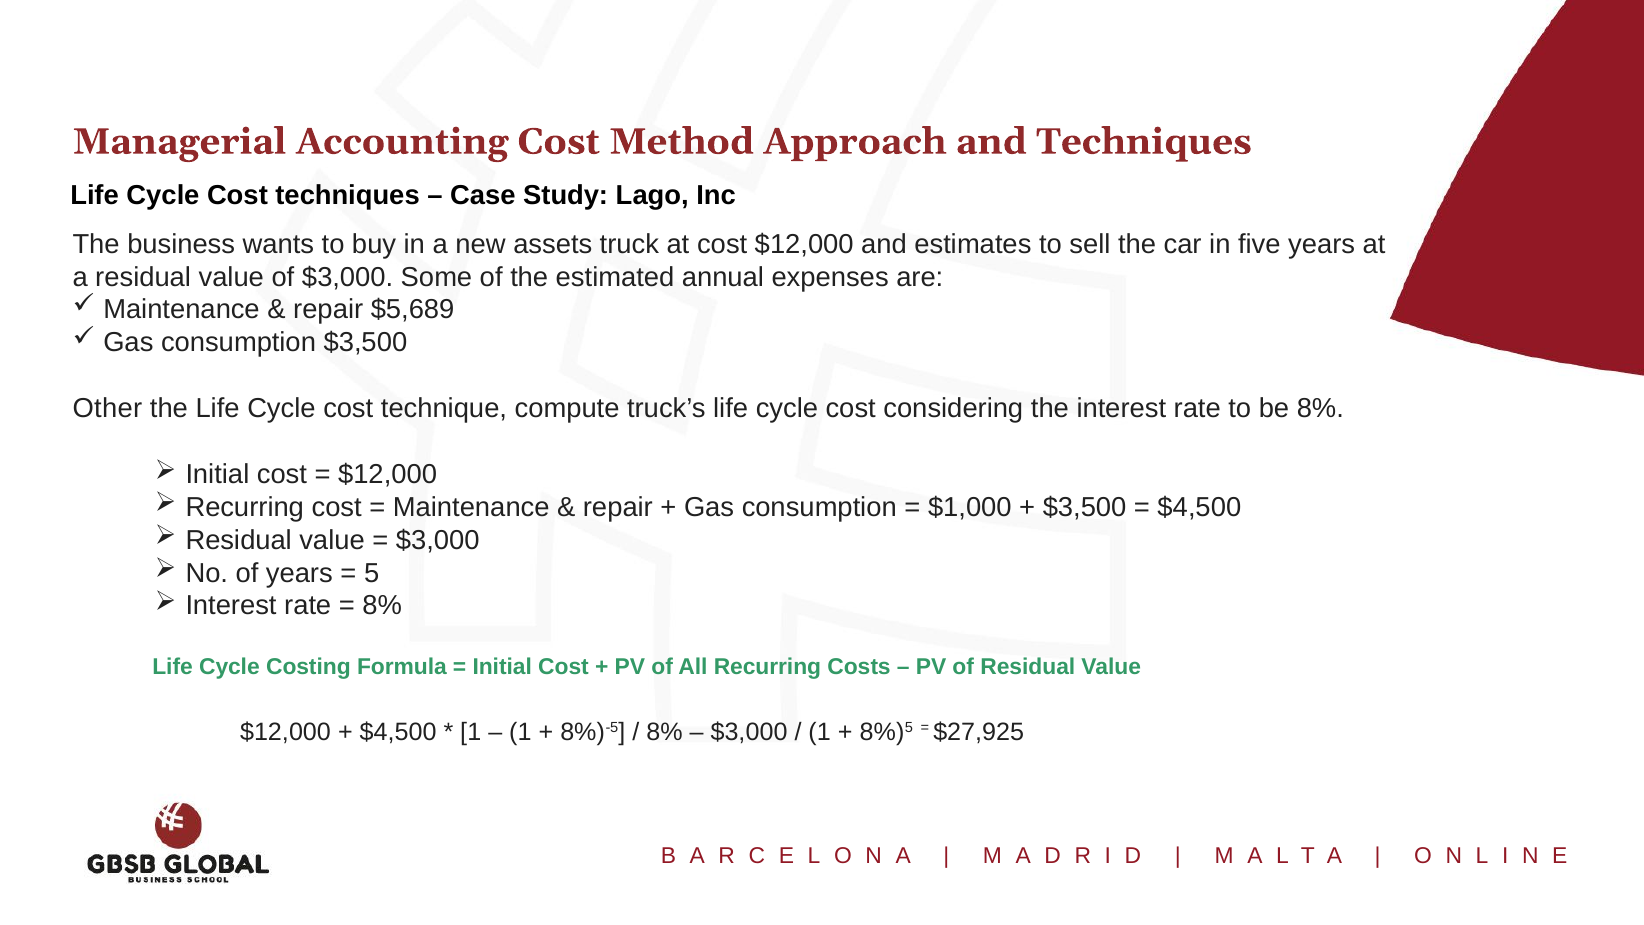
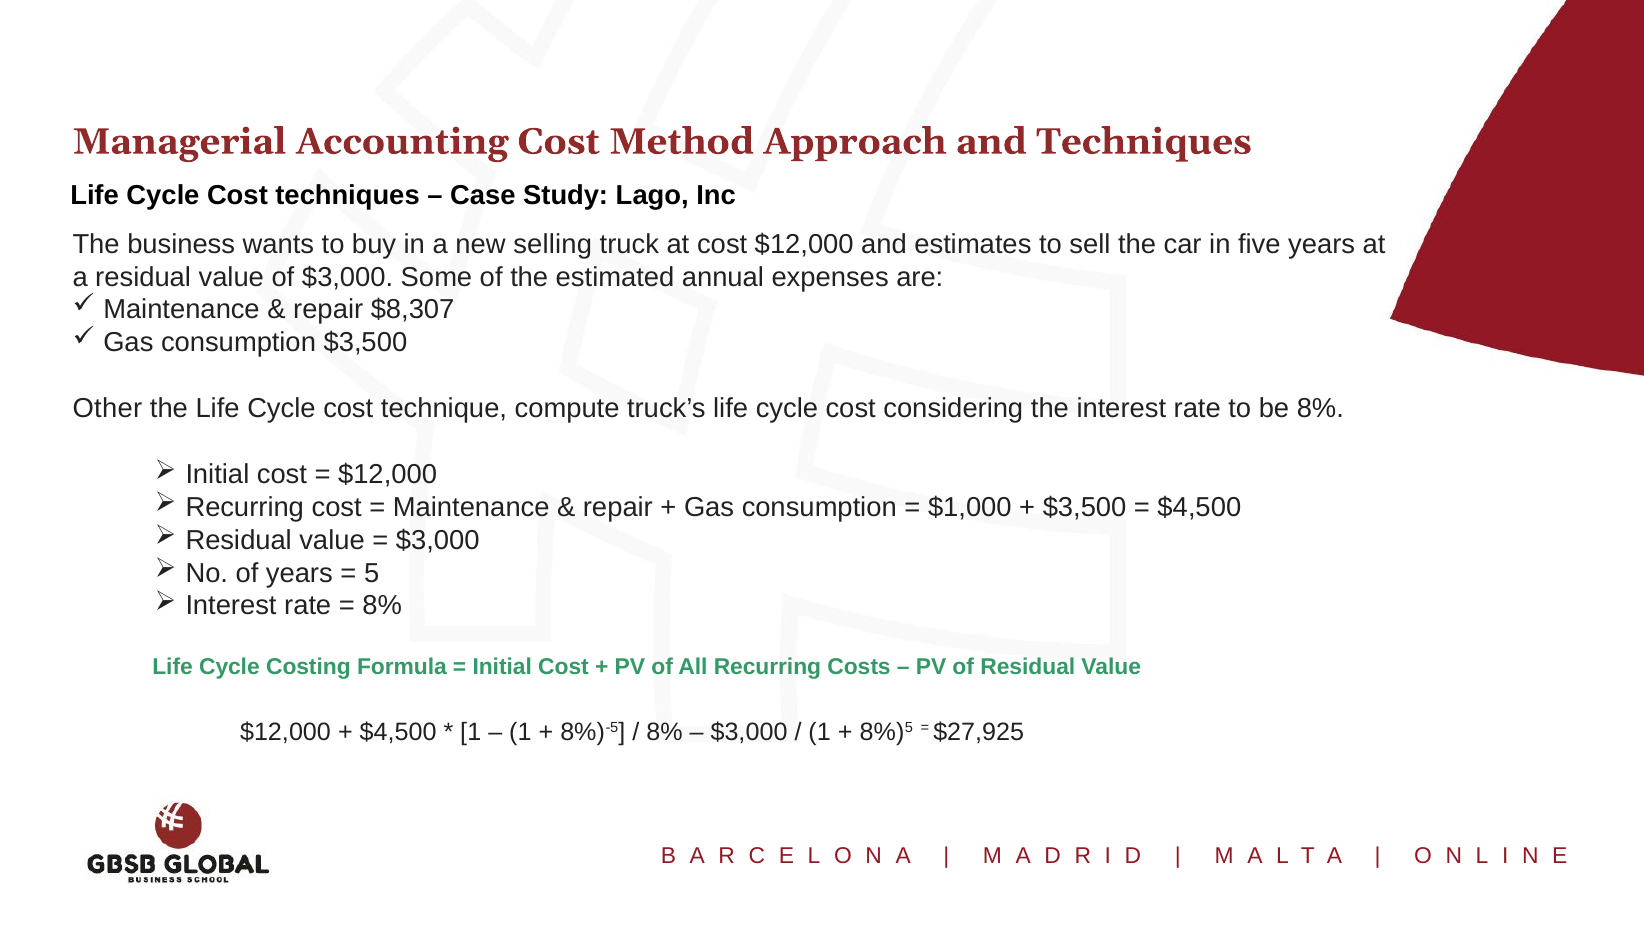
assets: assets -> selling
$5,689: $5,689 -> $8,307
